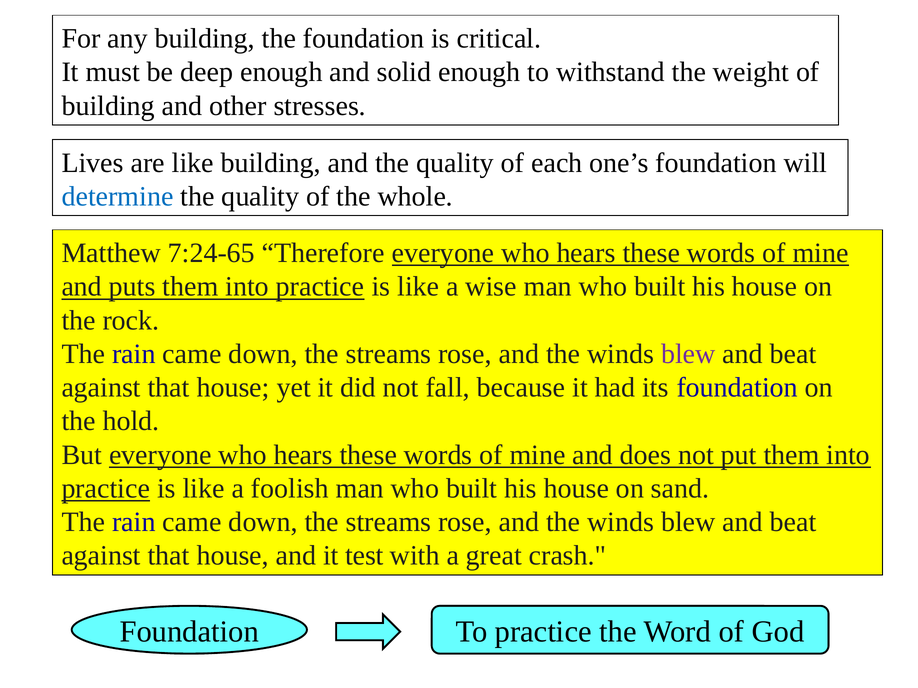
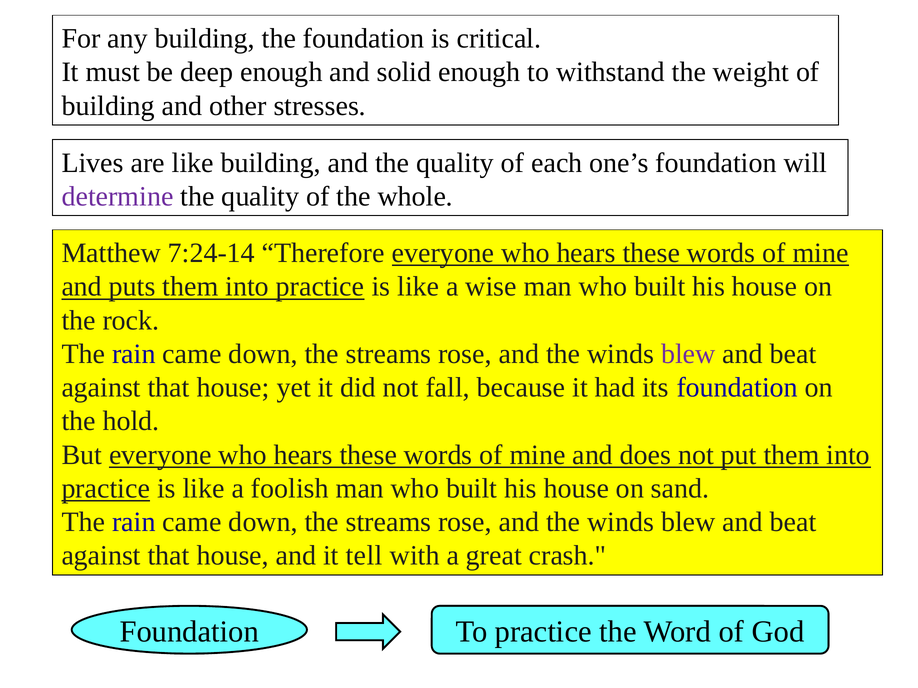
determine colour: blue -> purple
7:24-65: 7:24-65 -> 7:24-14
test: test -> tell
